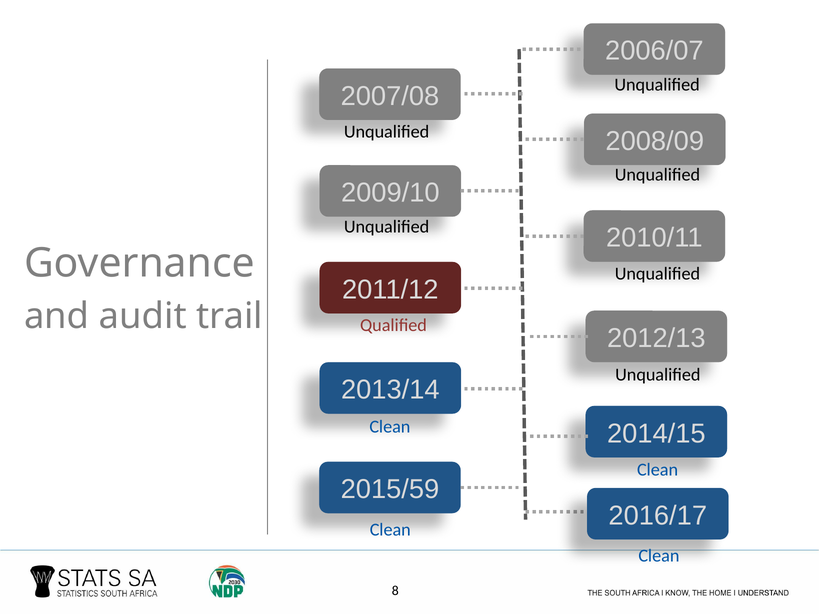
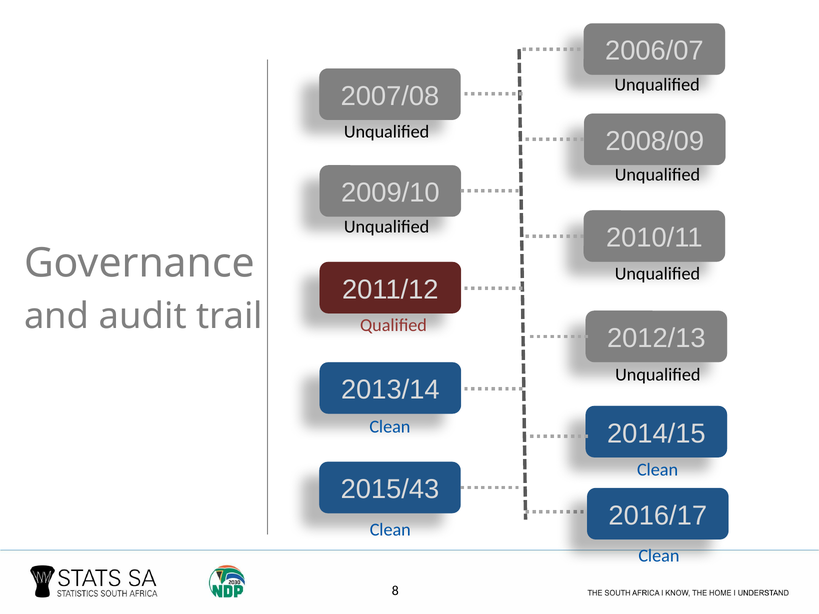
2015/59: 2015/59 -> 2015/43
